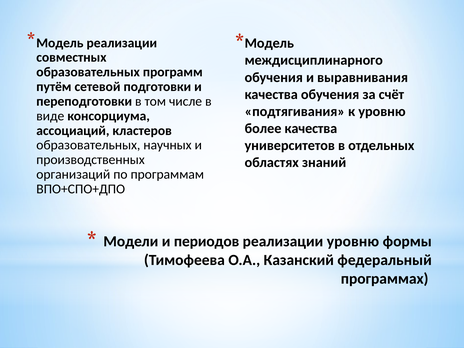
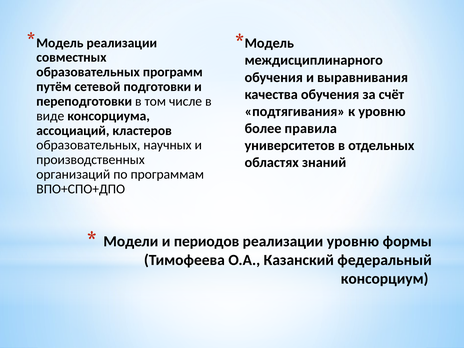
более качества: качества -> правила
программах: программах -> консорциум
